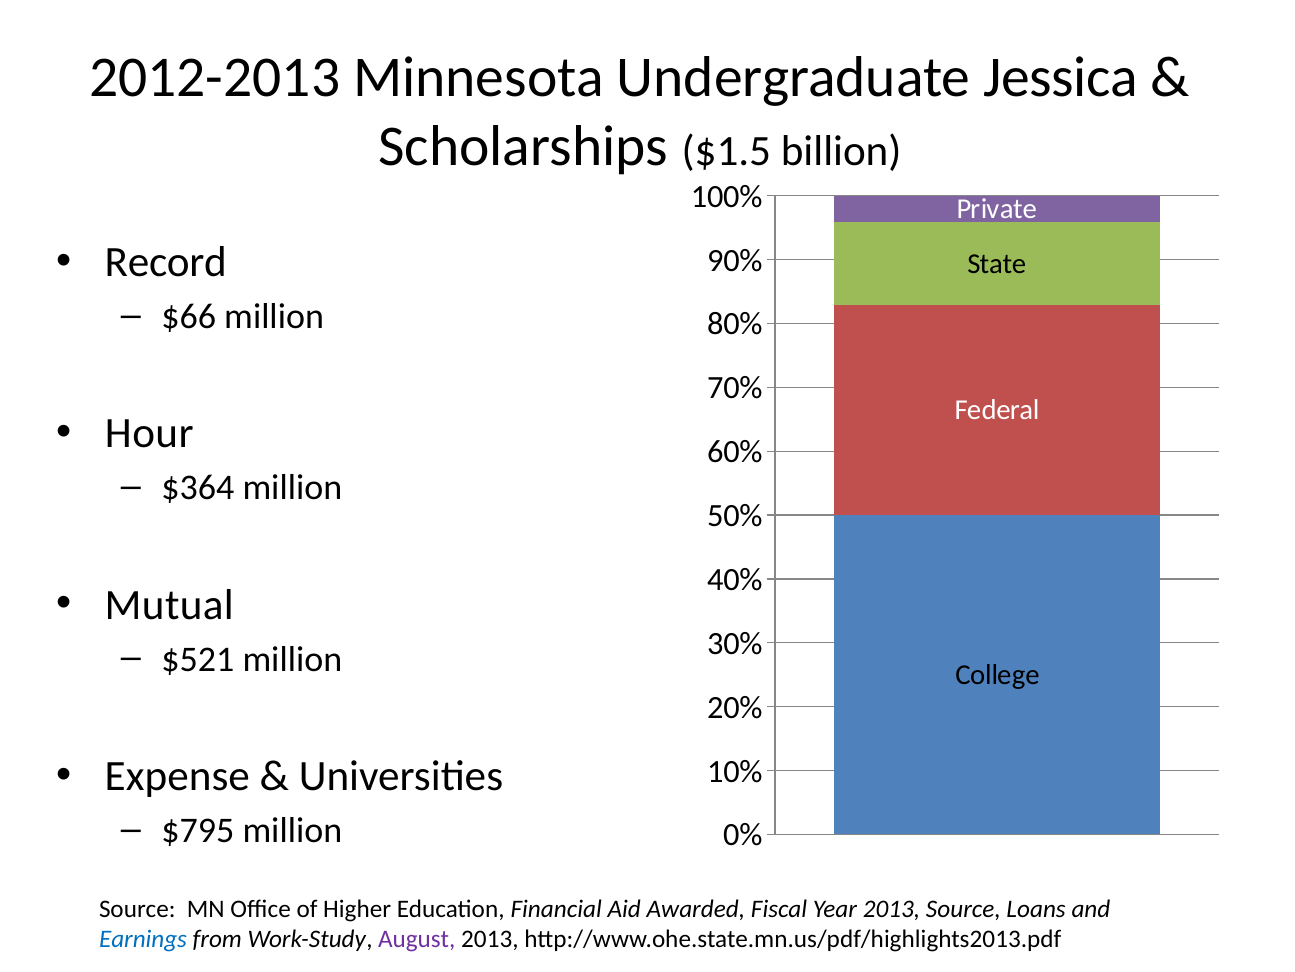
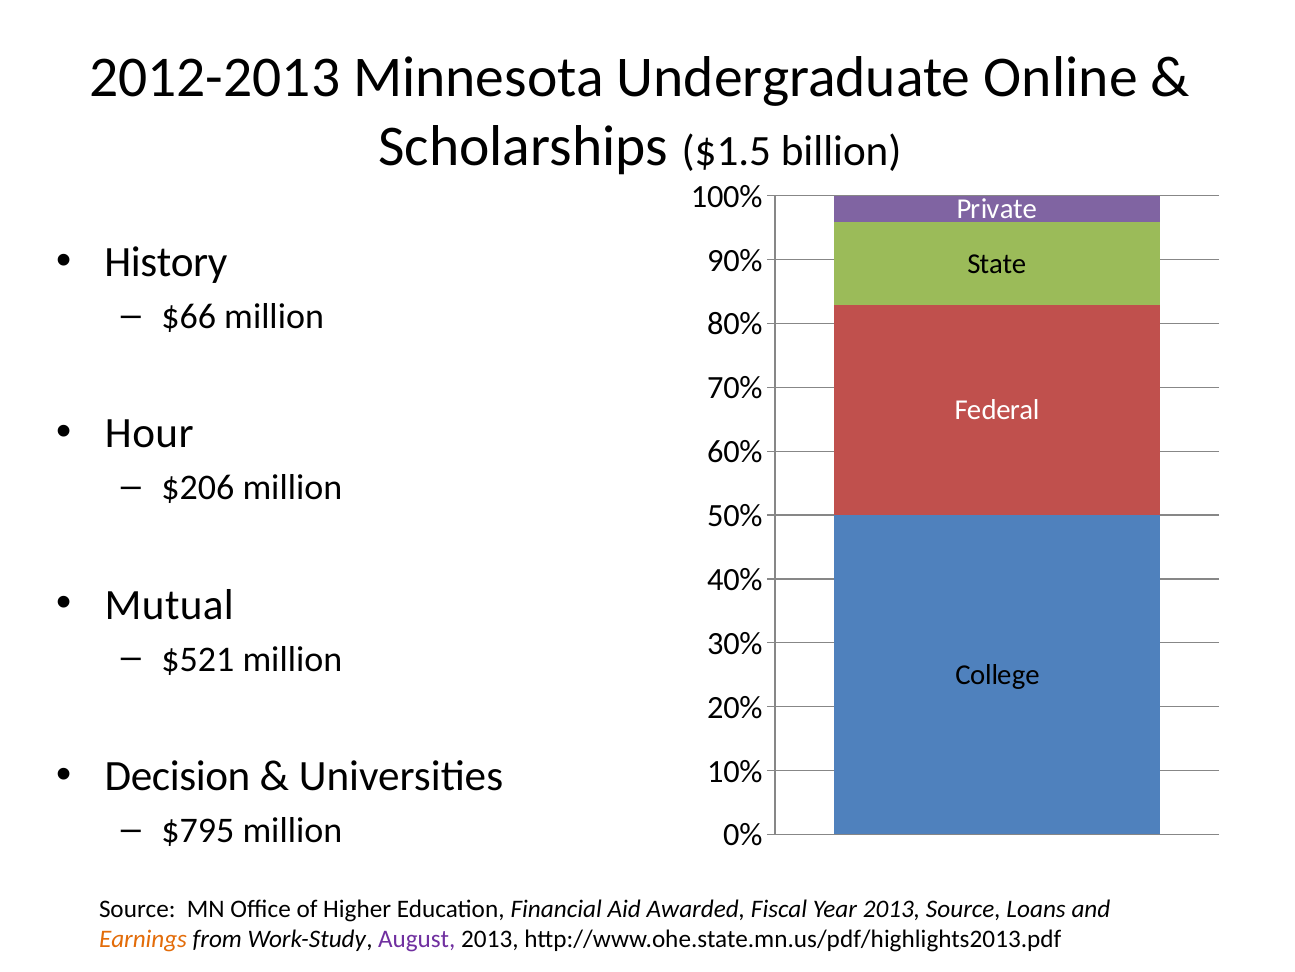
Jessica: Jessica -> Online
Record: Record -> History
$364: $364 -> $206
Expense: Expense -> Decision
Earnings colour: blue -> orange
